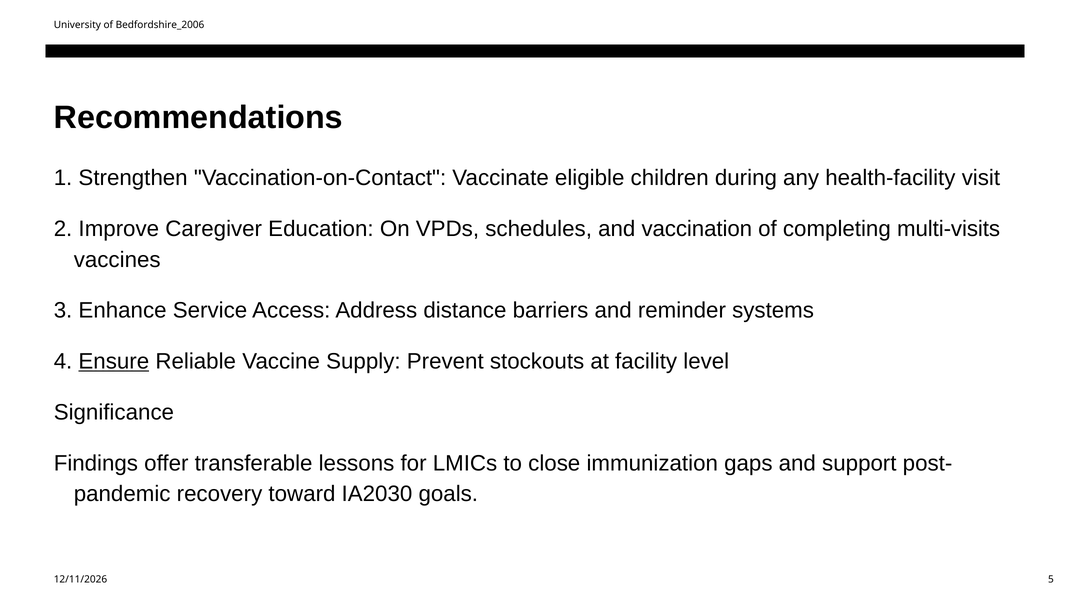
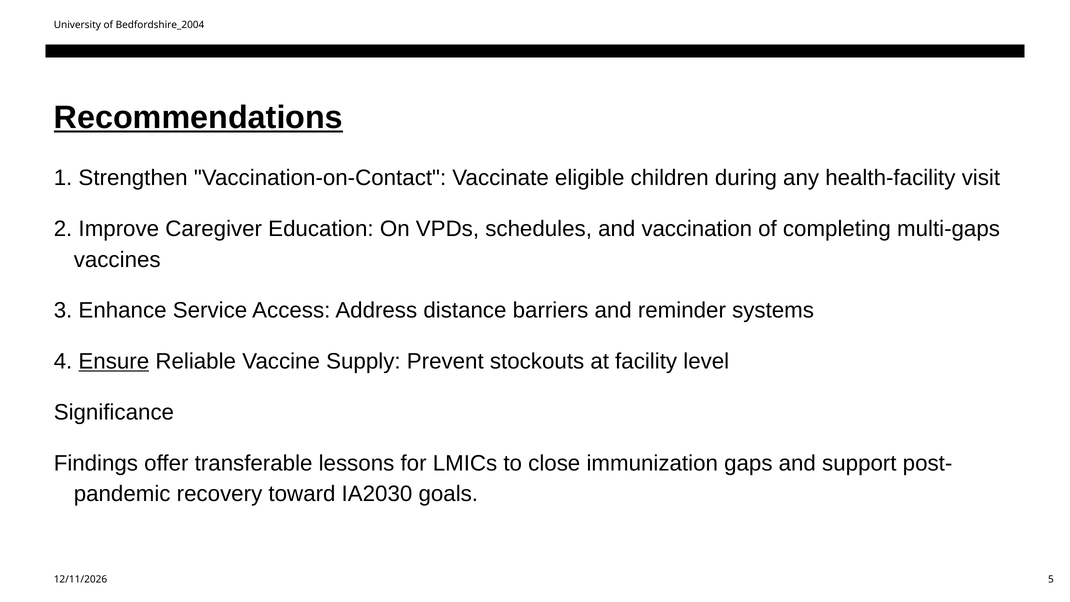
Bedfordshire_2006: Bedfordshire_2006 -> Bedfordshire_2004
Recommendations underline: none -> present
multi-visits: multi-visits -> multi-gaps
